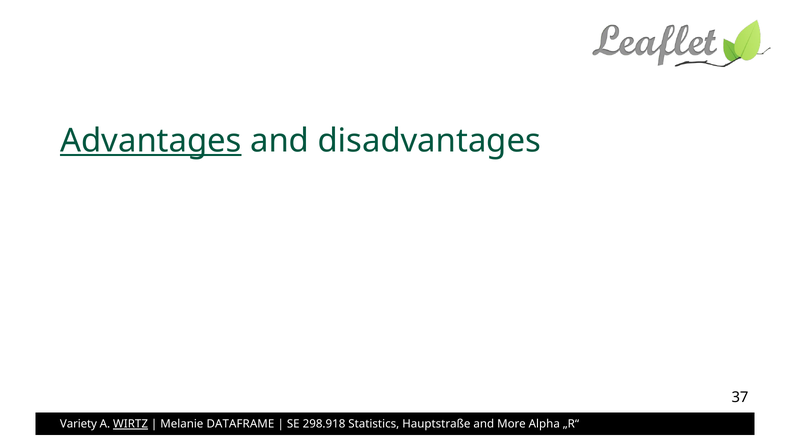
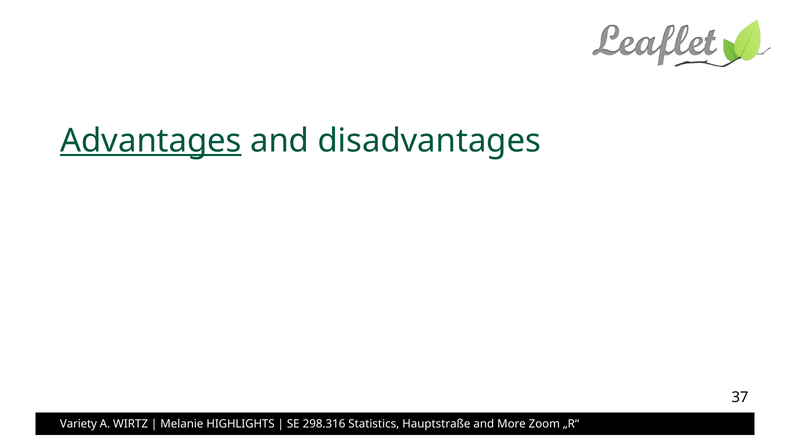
WIRTZ underline: present -> none
DATAFRAME: DATAFRAME -> HIGHLIGHTS
298.918: 298.918 -> 298.316
Alpha: Alpha -> Zoom
